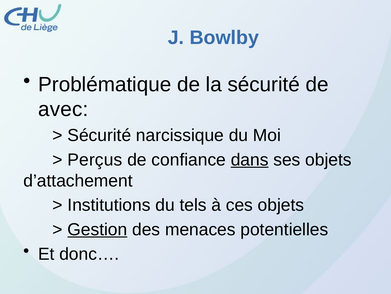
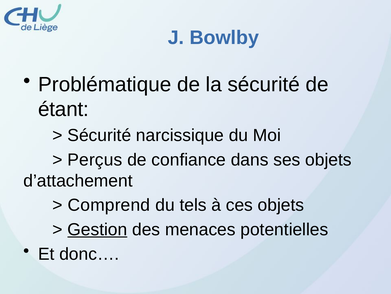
avec: avec -> étant
dans underline: present -> none
Institutions: Institutions -> Comprend
